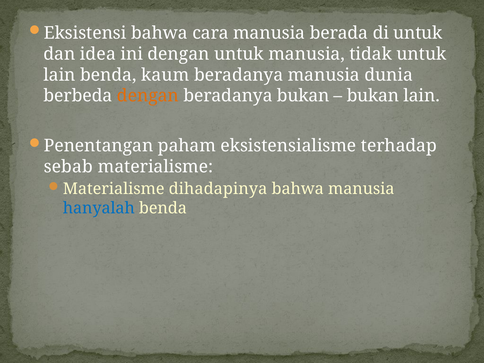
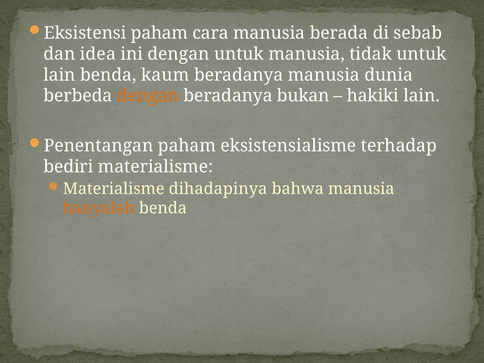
Eksistensi bahwa: bahwa -> paham
di untuk: untuk -> sebab
bukan at (373, 96): bukan -> hakiki
sebab: sebab -> bediri
hanyalah colour: blue -> orange
